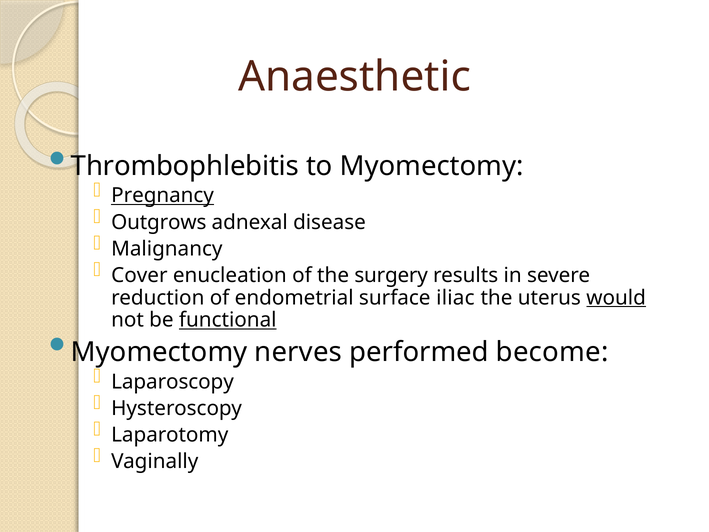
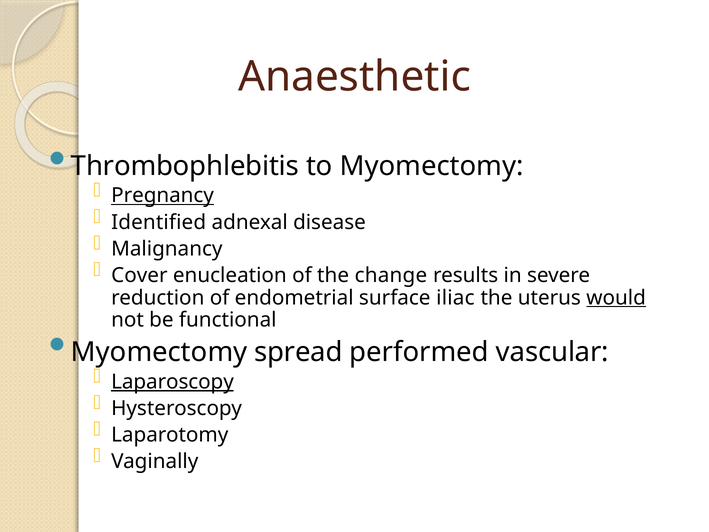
Outgrows: Outgrows -> Identified
surgery: surgery -> change
functional underline: present -> none
nerves: nerves -> spread
become: become -> vascular
Laparoscopy underline: none -> present
